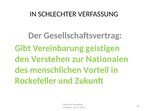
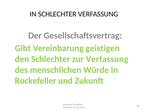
den Verstehen: Verstehen -> Schlechter
zur Nationalen: Nationalen -> Verfassung
Vorteil: Vorteil -> Würde
